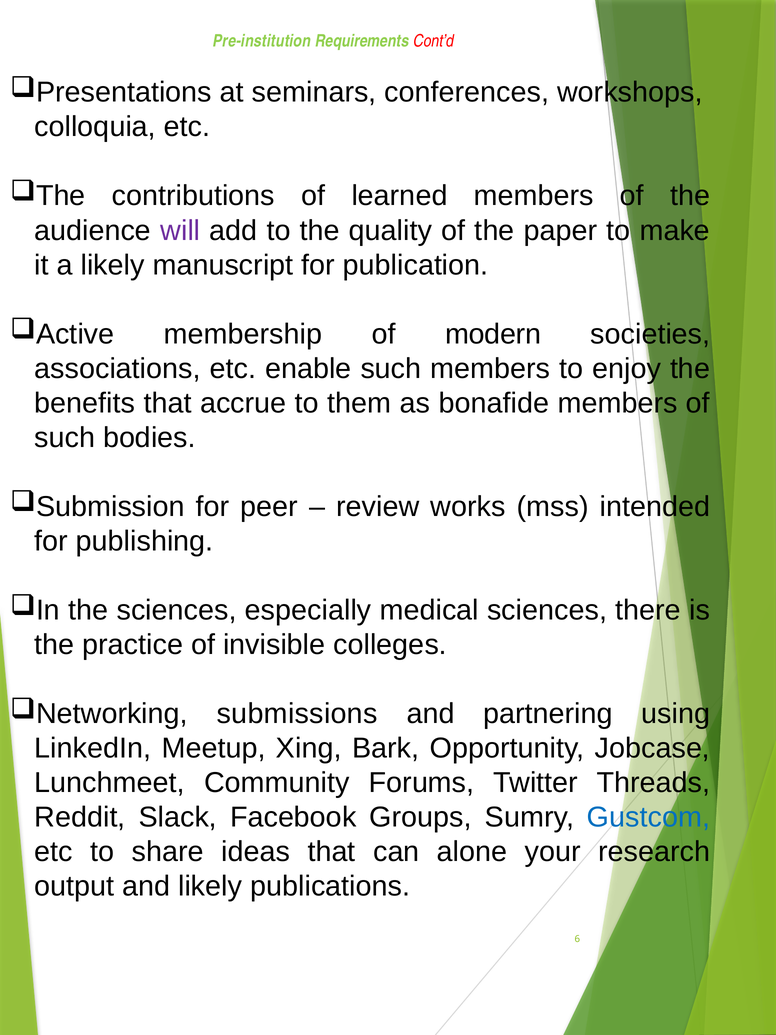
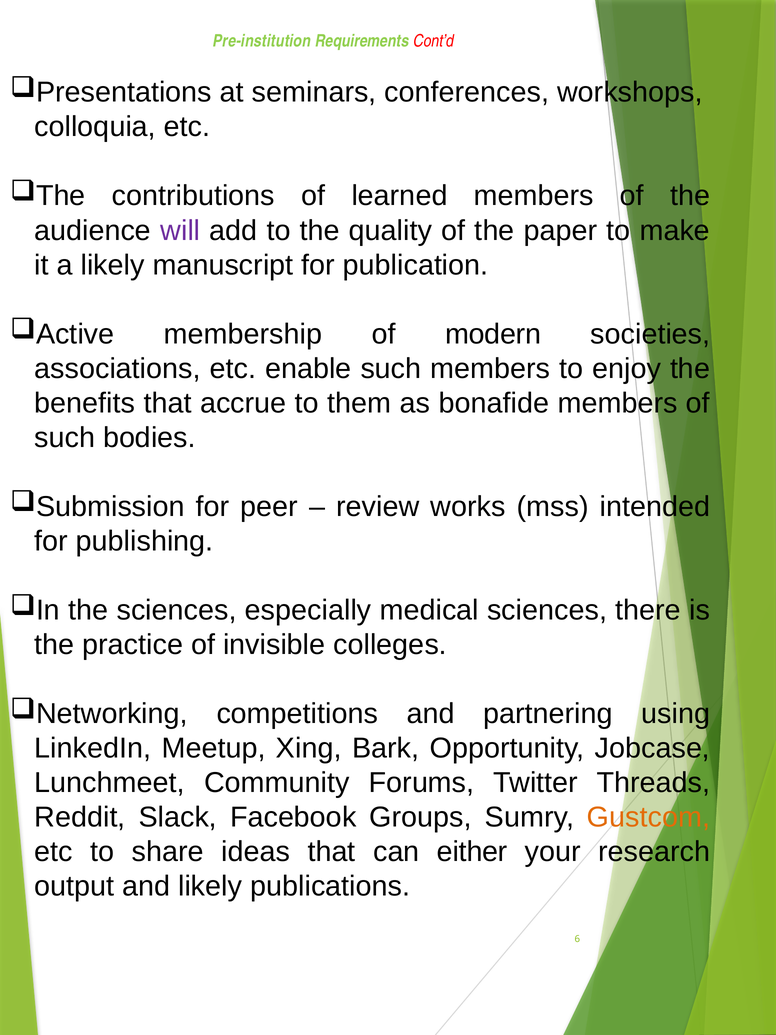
submissions: submissions -> competitions
Gustcom colour: blue -> orange
alone: alone -> either
